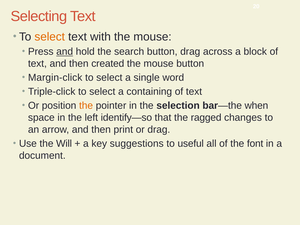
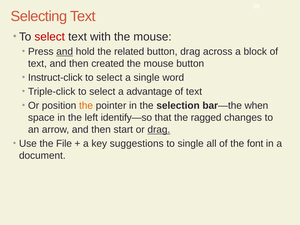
select at (50, 37) colour: orange -> red
search: search -> related
Margin-click: Margin-click -> Instruct-click
containing: containing -> advantage
print: print -> start
drag at (159, 130) underline: none -> present
Will: Will -> File
to useful: useful -> single
